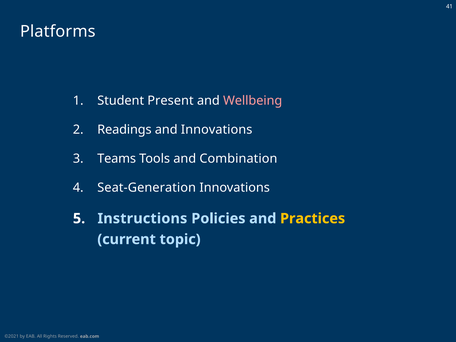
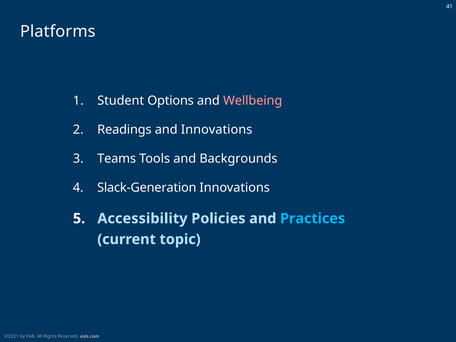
Present: Present -> Options
Combination: Combination -> Backgrounds
Seat-Generation: Seat-Generation -> Slack-Generation
Instructions: Instructions -> Accessibility
Practices colour: yellow -> light blue
